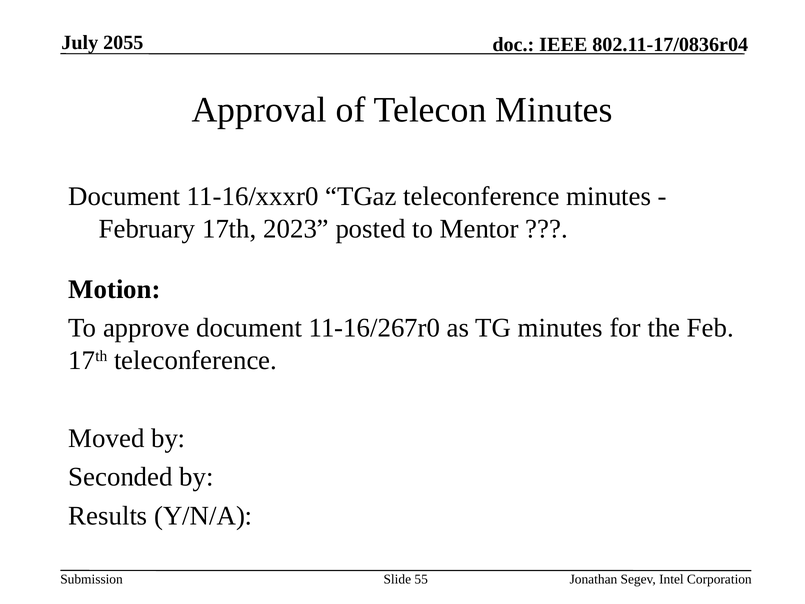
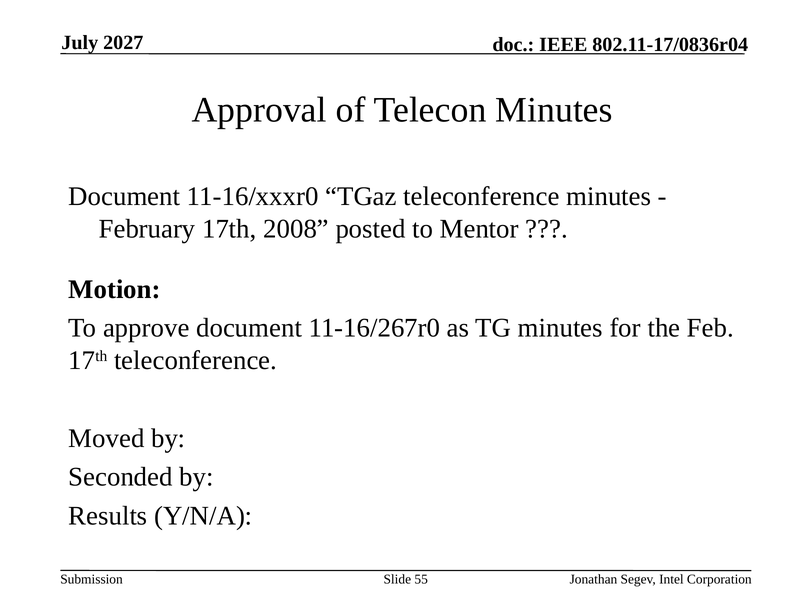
2055: 2055 -> 2027
2023: 2023 -> 2008
